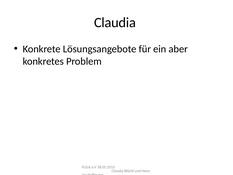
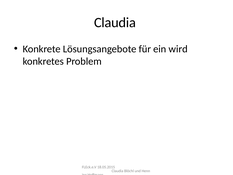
aber: aber -> wird
